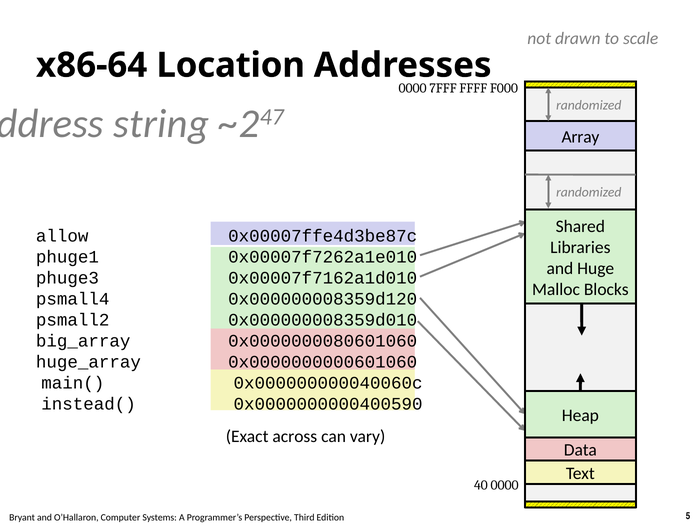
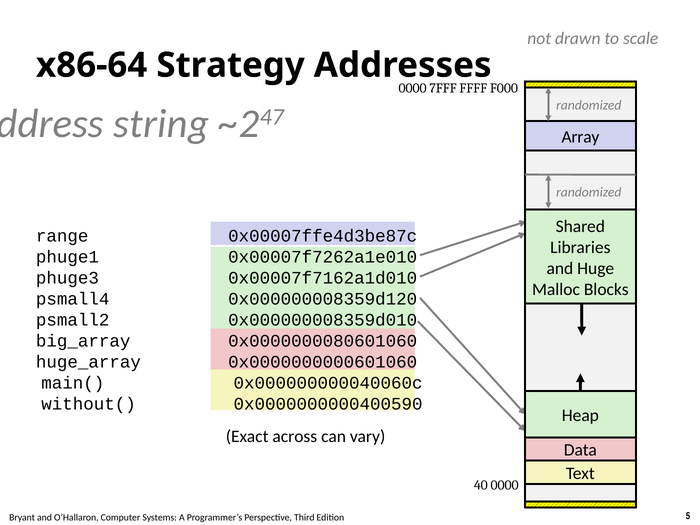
Location: Location -> Strategy
allow: allow -> range
instead(: instead( -> without(
